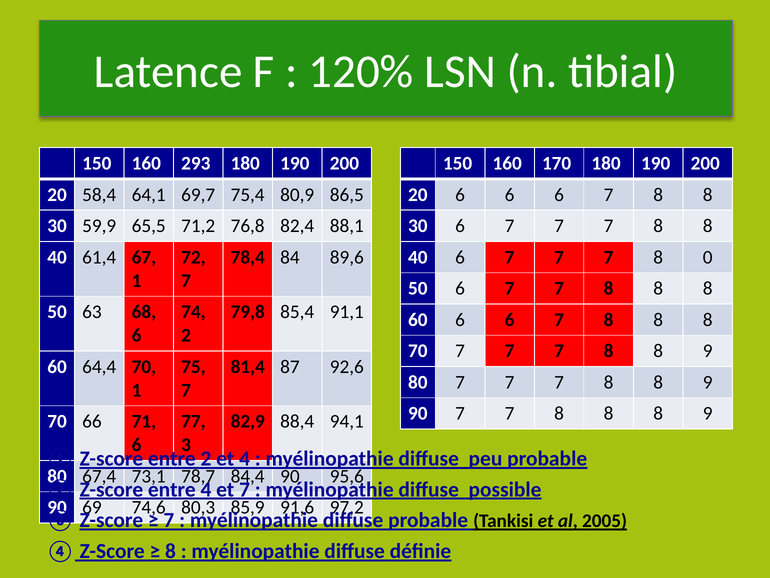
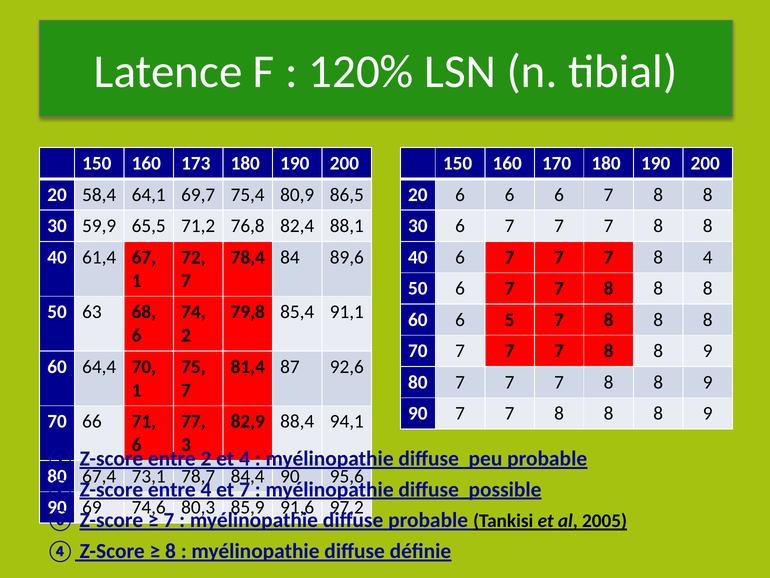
293: 293 -> 173
8 0: 0 -> 4
60 6 6: 6 -> 5
